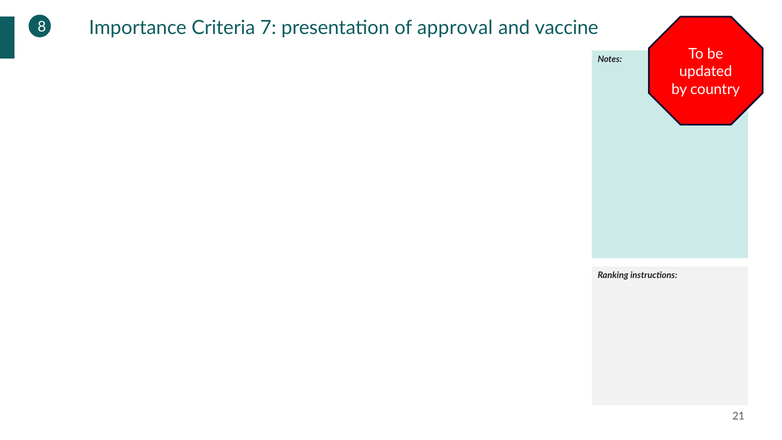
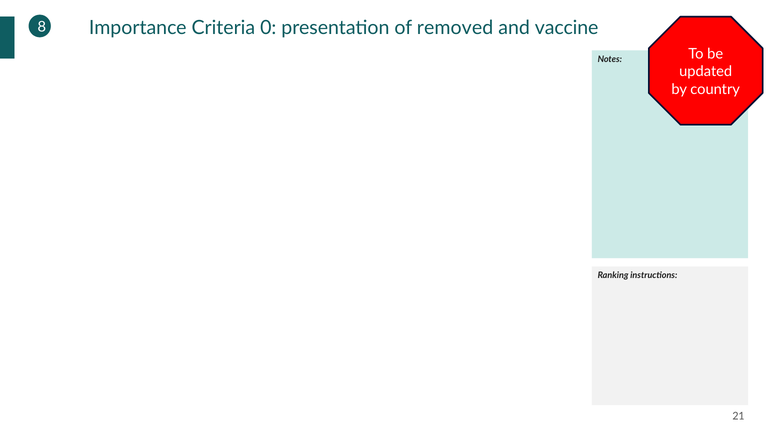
7: 7 -> 0
approval: approval -> removed
